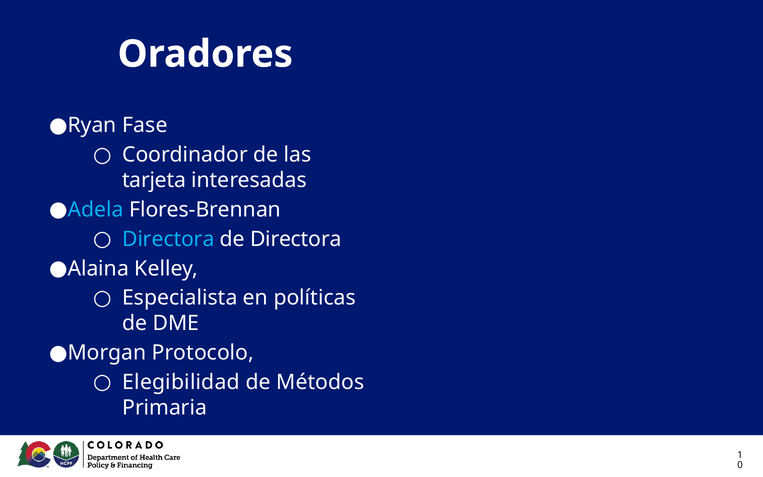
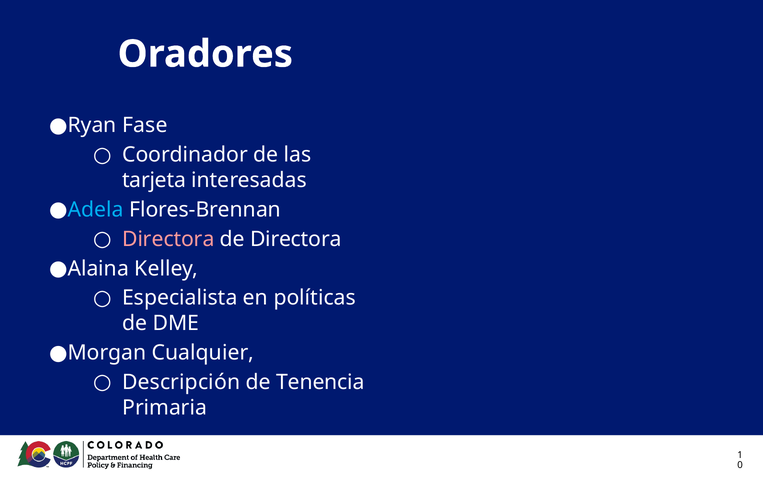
Directora at (168, 239) colour: light blue -> pink
Protocolo: Protocolo -> Cualquier
Elegibilidad: Elegibilidad -> Descripción
Métodos: Métodos -> Tenencia
